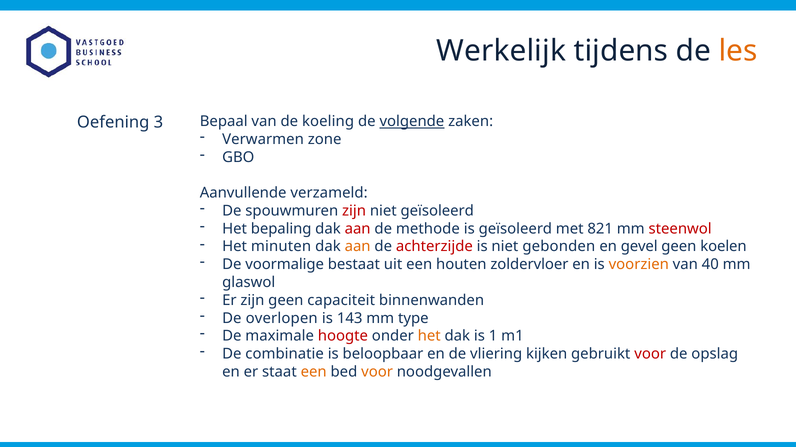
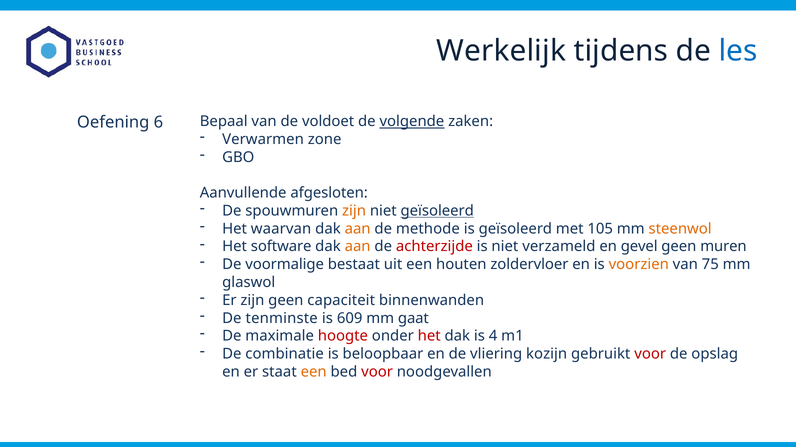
les colour: orange -> blue
3: 3 -> 6
koeling: koeling -> voldoet
verzameld: verzameld -> afgesloten
zijn at (354, 211) colour: red -> orange
geïsoleerd at (437, 211) underline: none -> present
bepaling: bepaling -> waarvan
aan at (358, 229) colour: red -> orange
821: 821 -> 105
steenwol colour: red -> orange
minuten: minuten -> software
gebonden: gebonden -> verzameld
koelen: koelen -> muren
40: 40 -> 75
overlopen: overlopen -> tenminste
143: 143 -> 609
type: type -> gaat
het at (429, 336) colour: orange -> red
1: 1 -> 4
kijken: kijken -> kozijn
voor at (377, 372) colour: orange -> red
